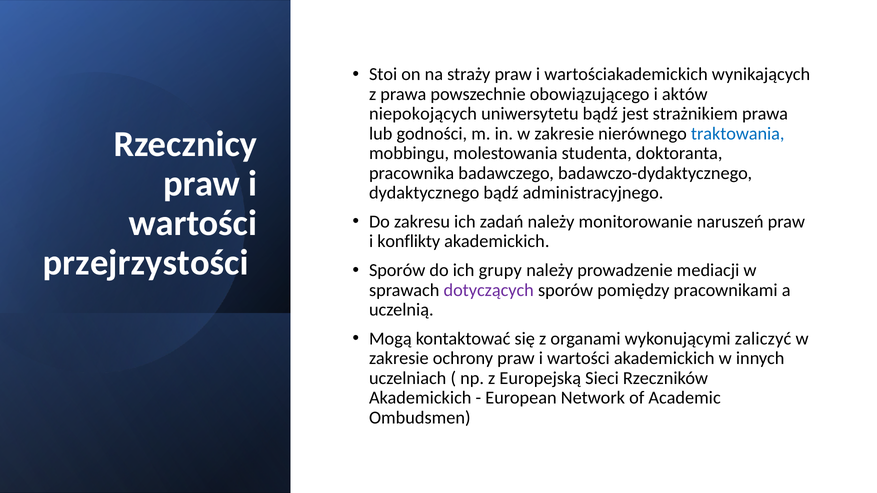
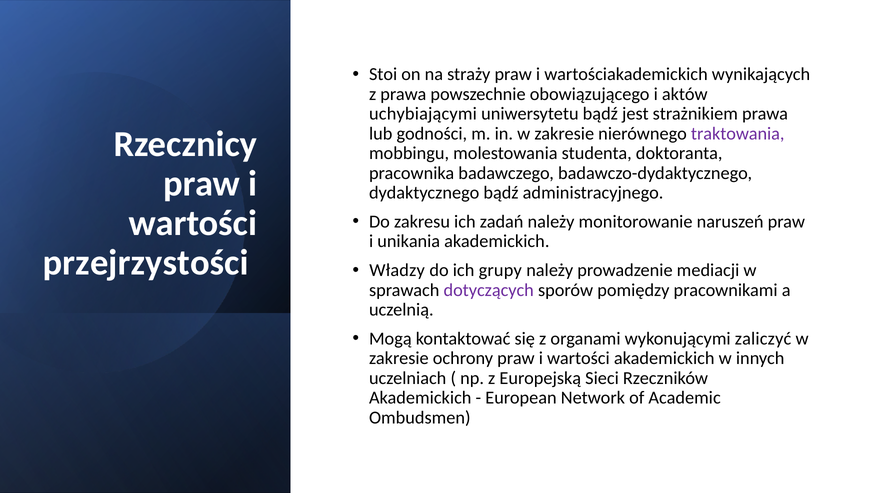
niepokojących: niepokojących -> uchybiającymi
traktowania colour: blue -> purple
konflikty: konflikty -> unikania
Sporów at (397, 270): Sporów -> Władzy
